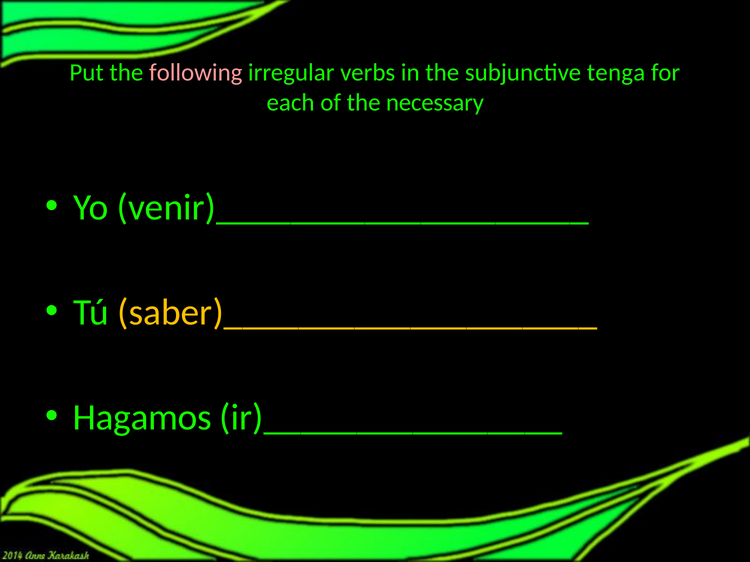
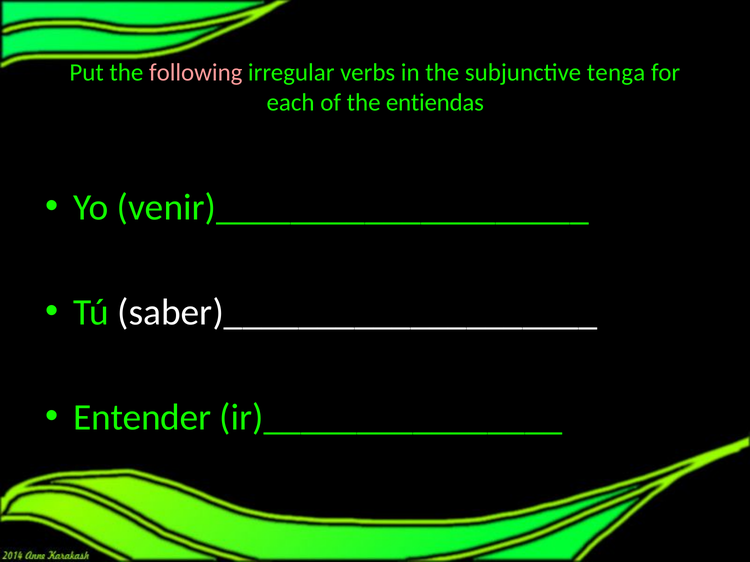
necessary: necessary -> entiendas
saber)____________________ colour: yellow -> white
Hagamos: Hagamos -> Entender
